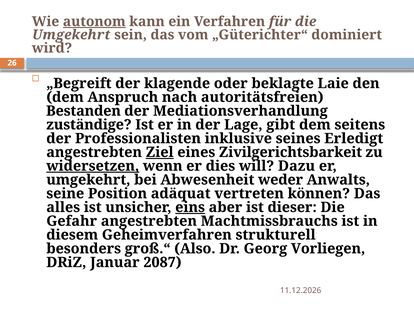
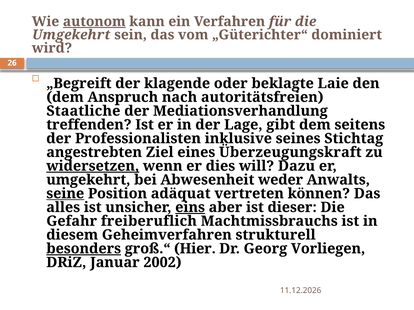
Bestanden: Bestanden -> Staatliche
zuständige: zuständige -> treffenden
Erledigt: Erledigt -> Stichtag
Ziel underline: present -> none
Zivilgerichtsbarkeit: Zivilgerichtsbarkeit -> Überzeugungskraft
seine underline: none -> present
Gefahr angestrebten: angestrebten -> freiberuflich
besonders underline: none -> present
Also: Also -> Hier
2087: 2087 -> 2002
